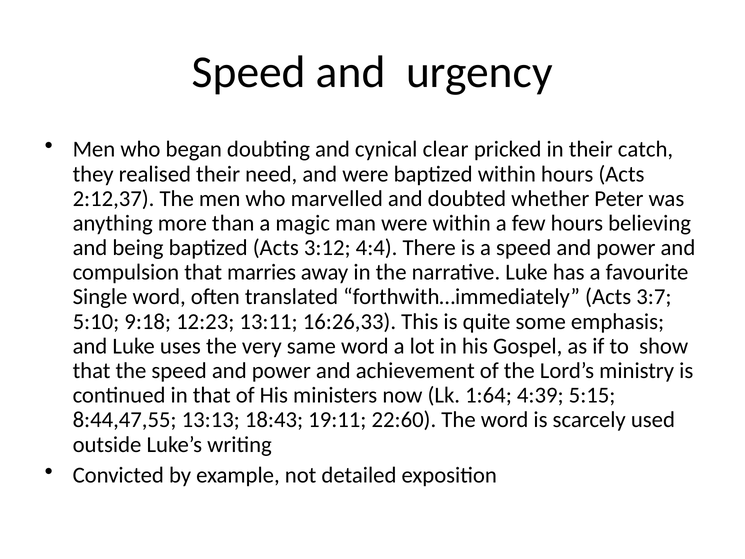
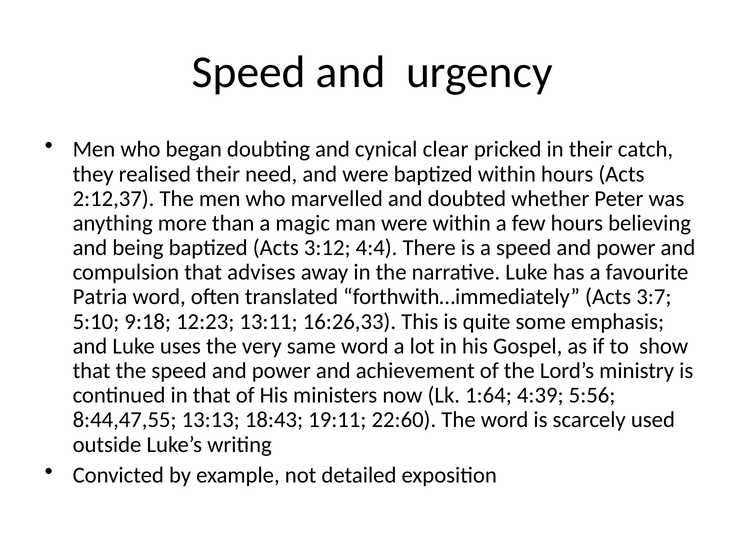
marries: marries -> advises
Single: Single -> Patria
5:15: 5:15 -> 5:56
